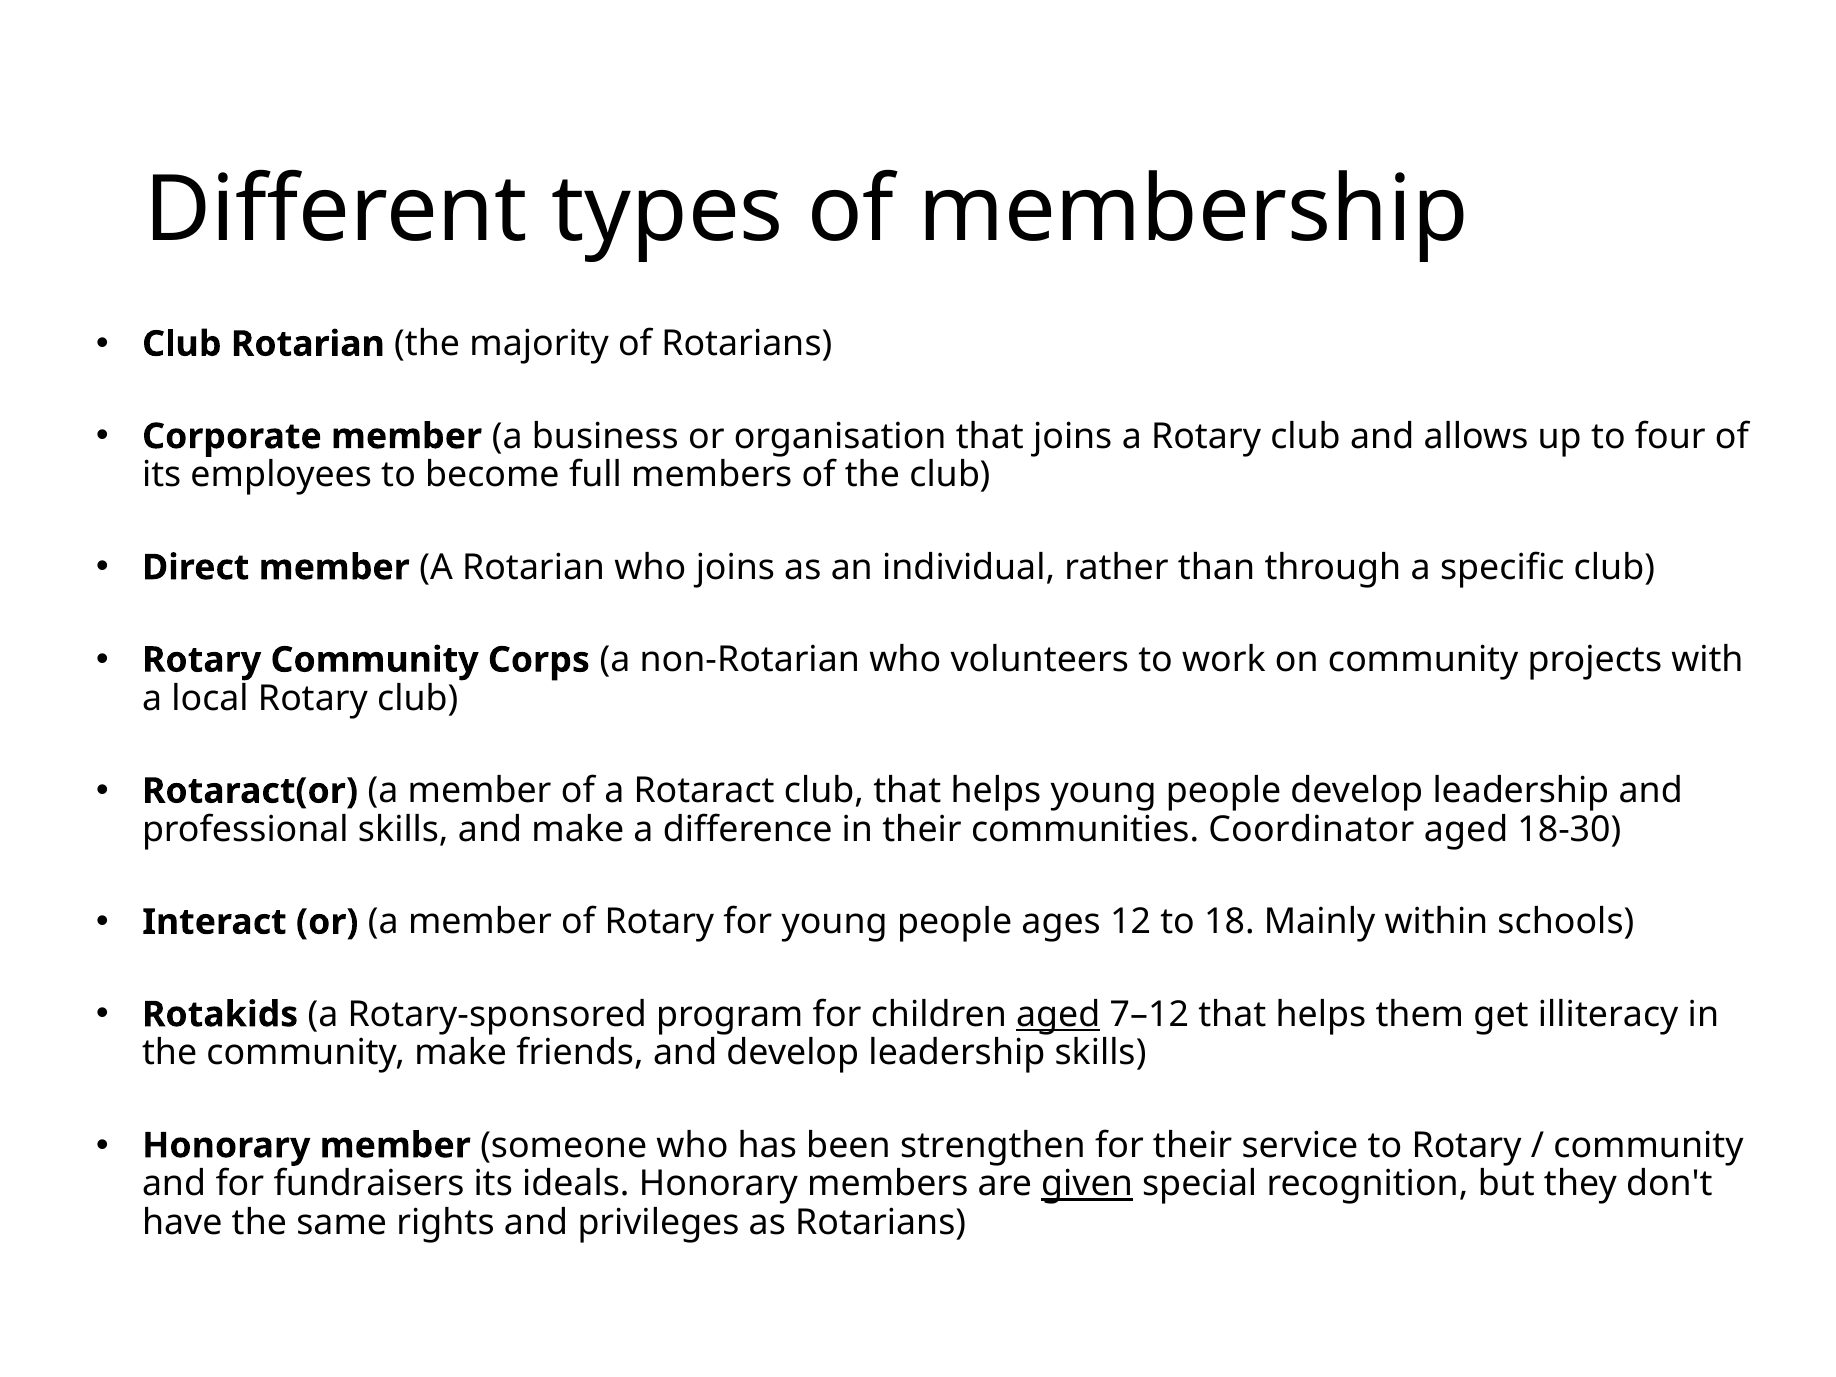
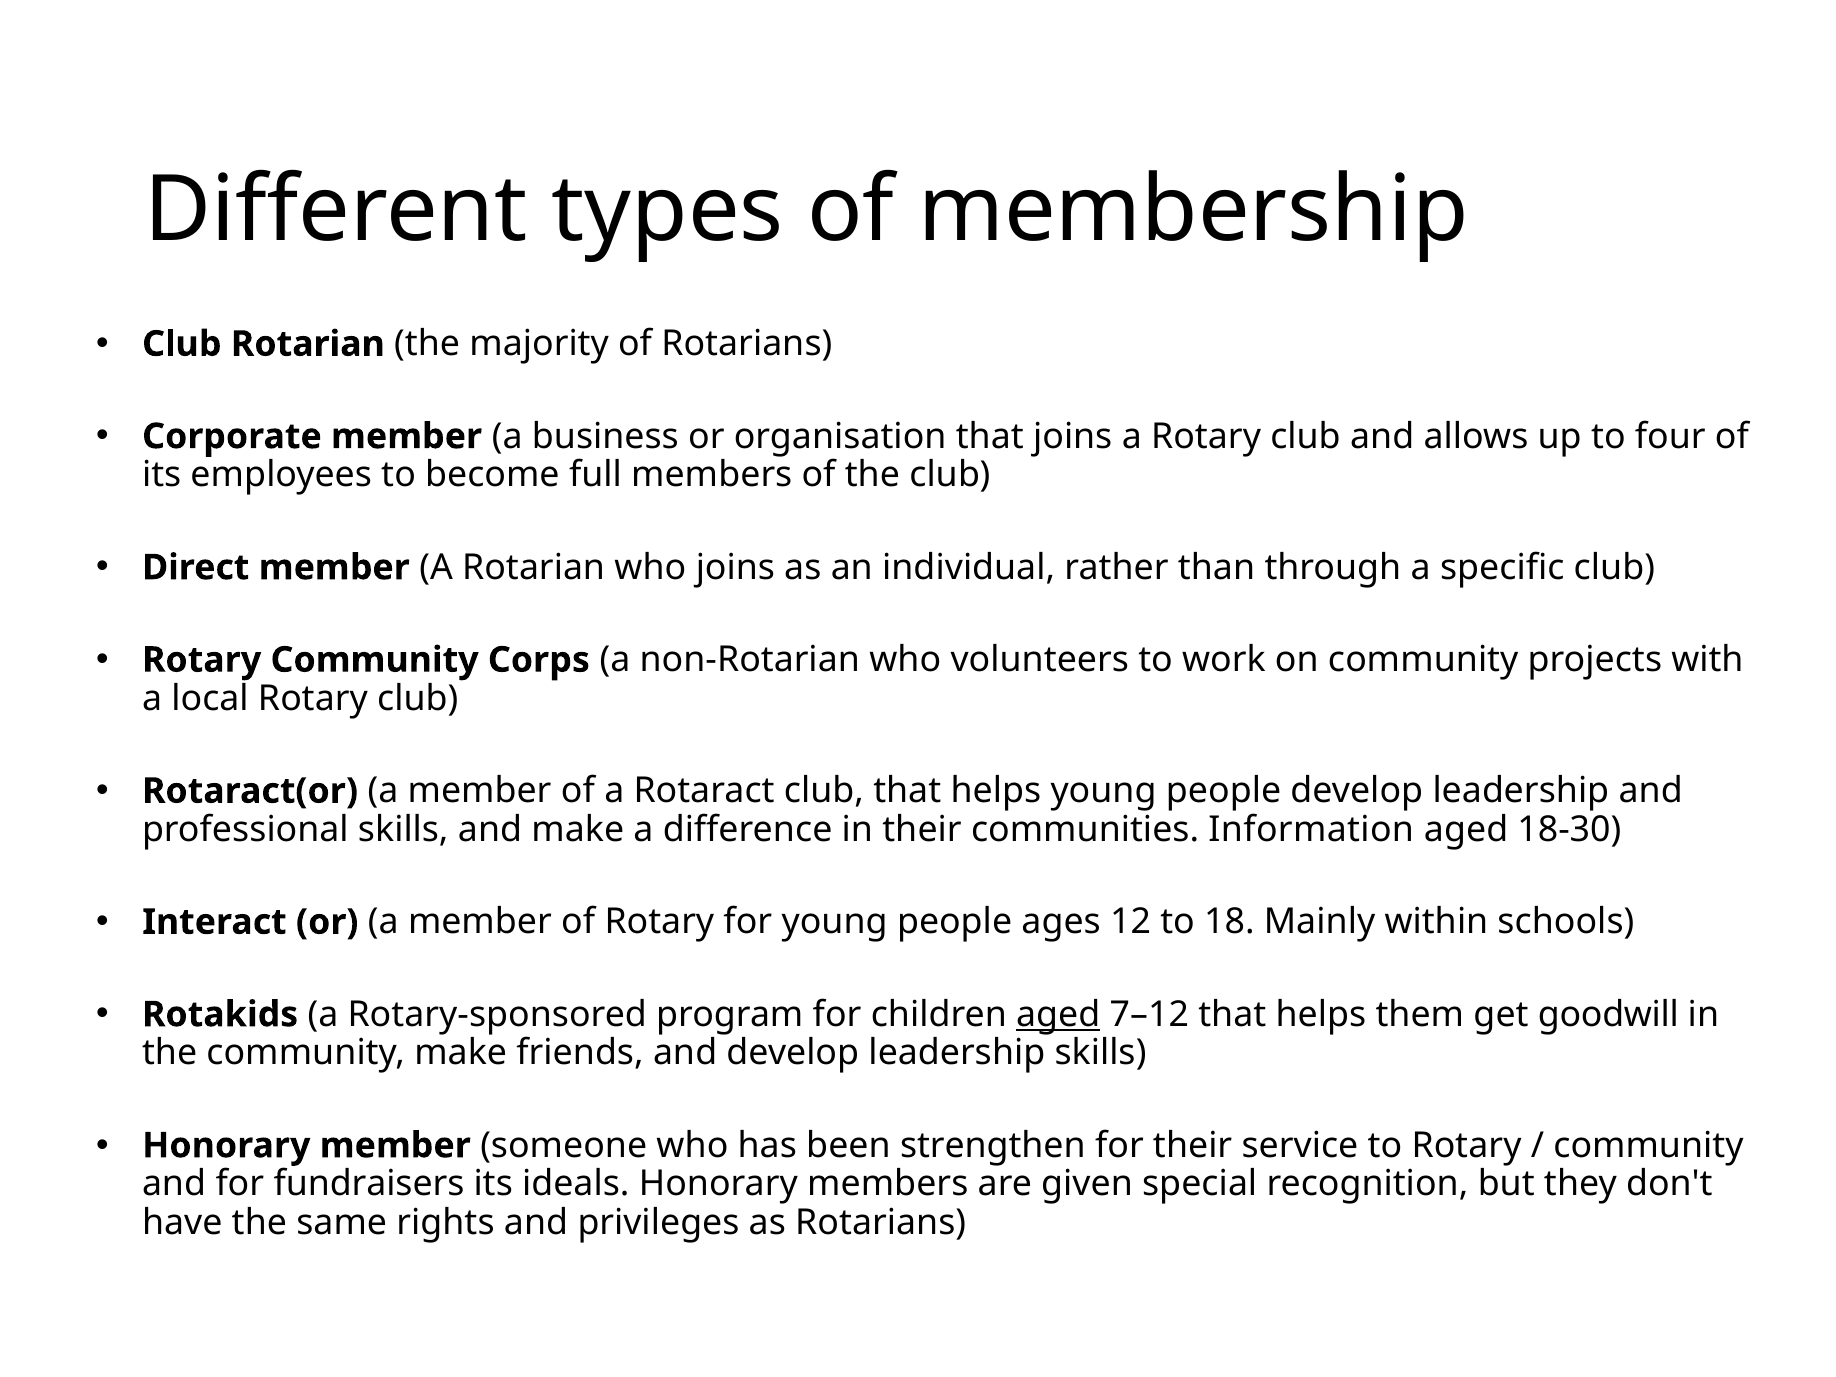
Coordinator: Coordinator -> Information
illiteracy: illiteracy -> goodwill
given underline: present -> none
